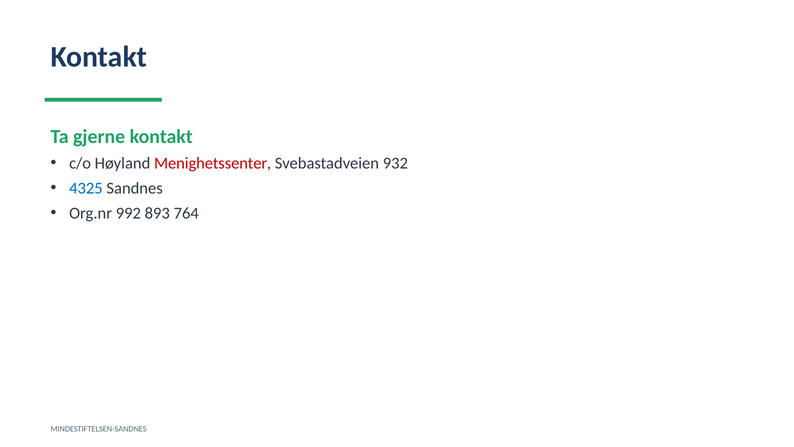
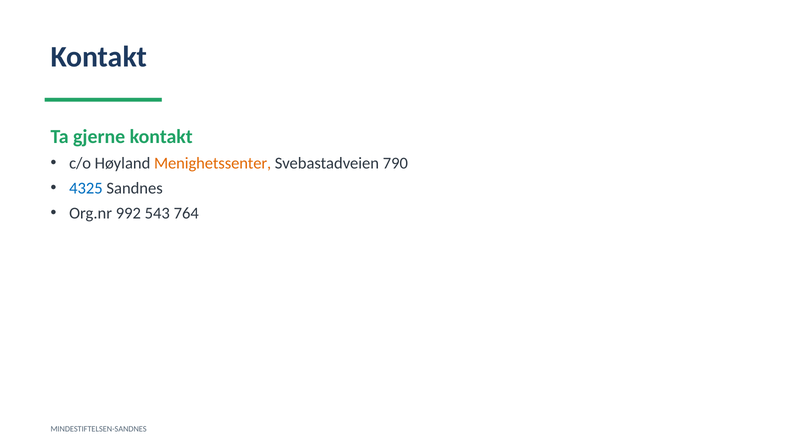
Menighetssenter colour: red -> orange
932: 932 -> 790
893: 893 -> 543
